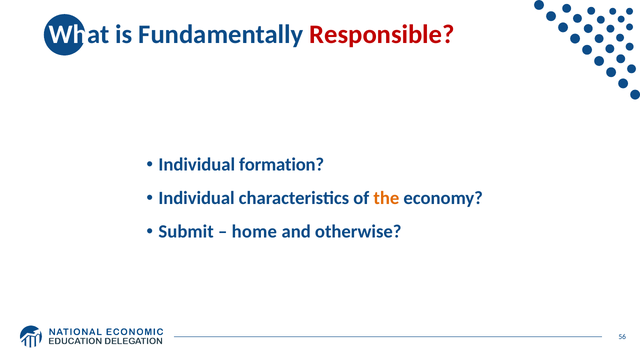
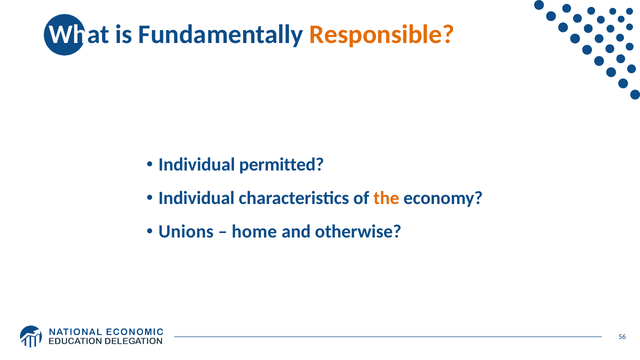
Responsible colour: red -> orange
formation: formation -> permitted
Submit: Submit -> Unions
